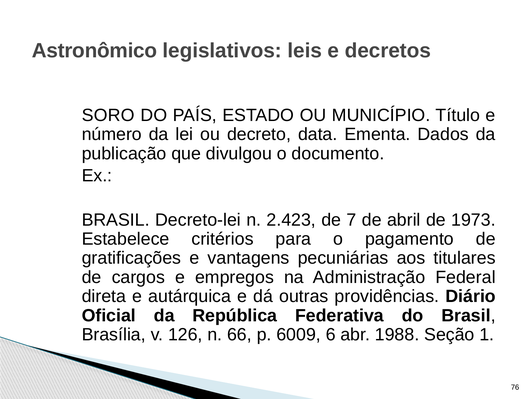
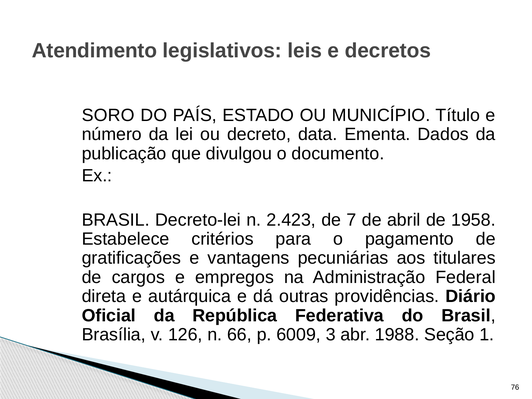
Astronômico: Astronômico -> Atendimento
1973: 1973 -> 1958
6: 6 -> 3
